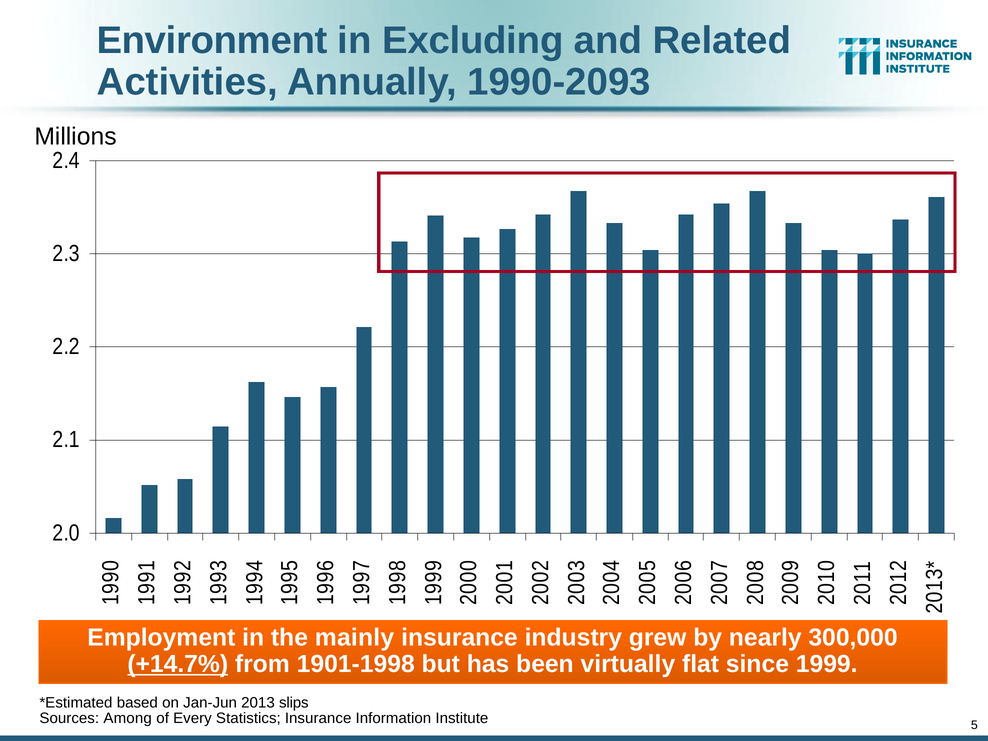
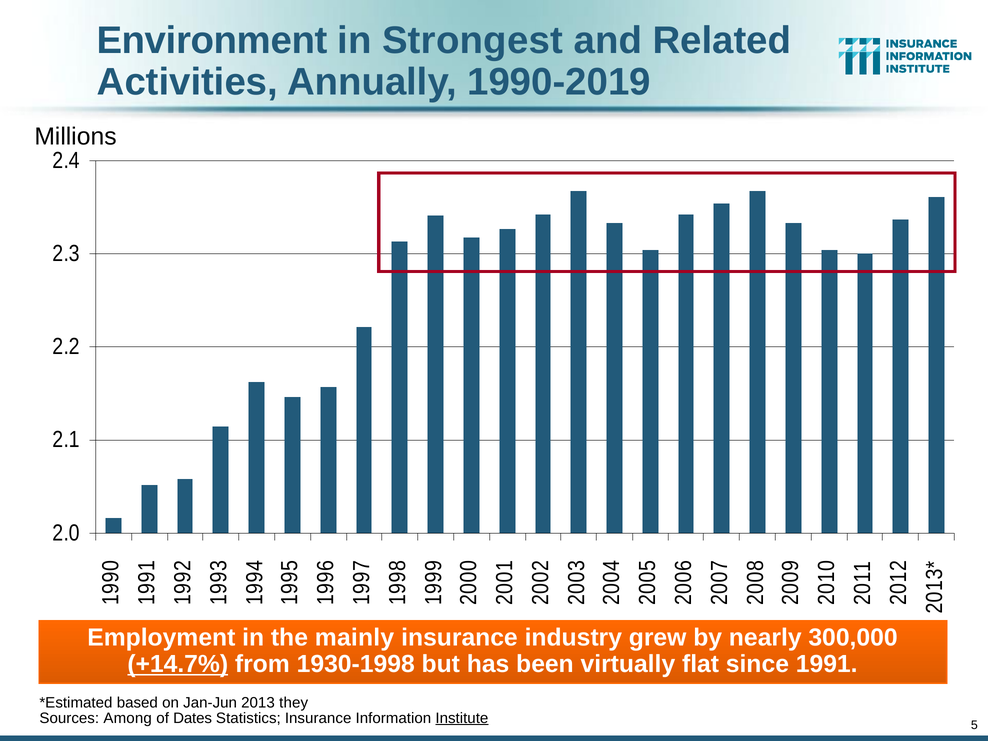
Excluding: Excluding -> Strongest
1990-2093: 1990-2093 -> 1990-2019
1901-1998: 1901-1998 -> 1930-1998
1999: 1999 -> 1991
slips: slips -> they
Every: Every -> Dates
Institute underline: none -> present
